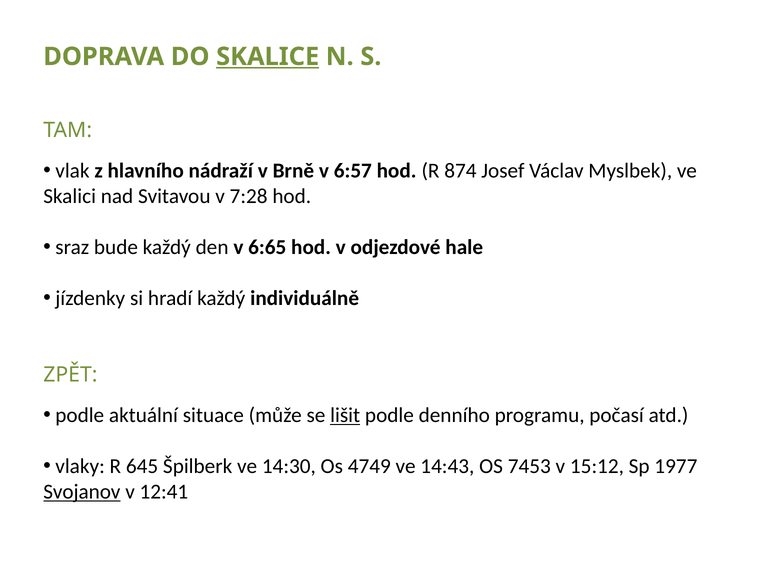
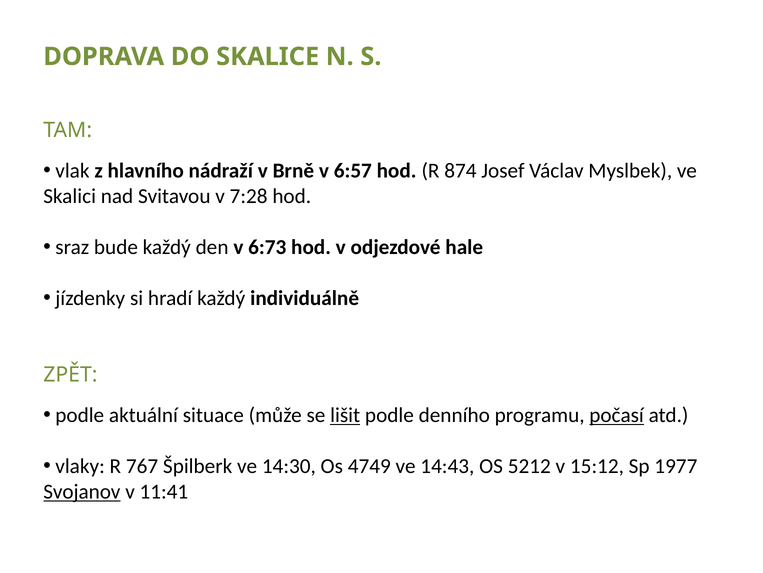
SKALICE underline: present -> none
6:65: 6:65 -> 6:73
počasí underline: none -> present
645: 645 -> 767
7453: 7453 -> 5212
12:41: 12:41 -> 11:41
